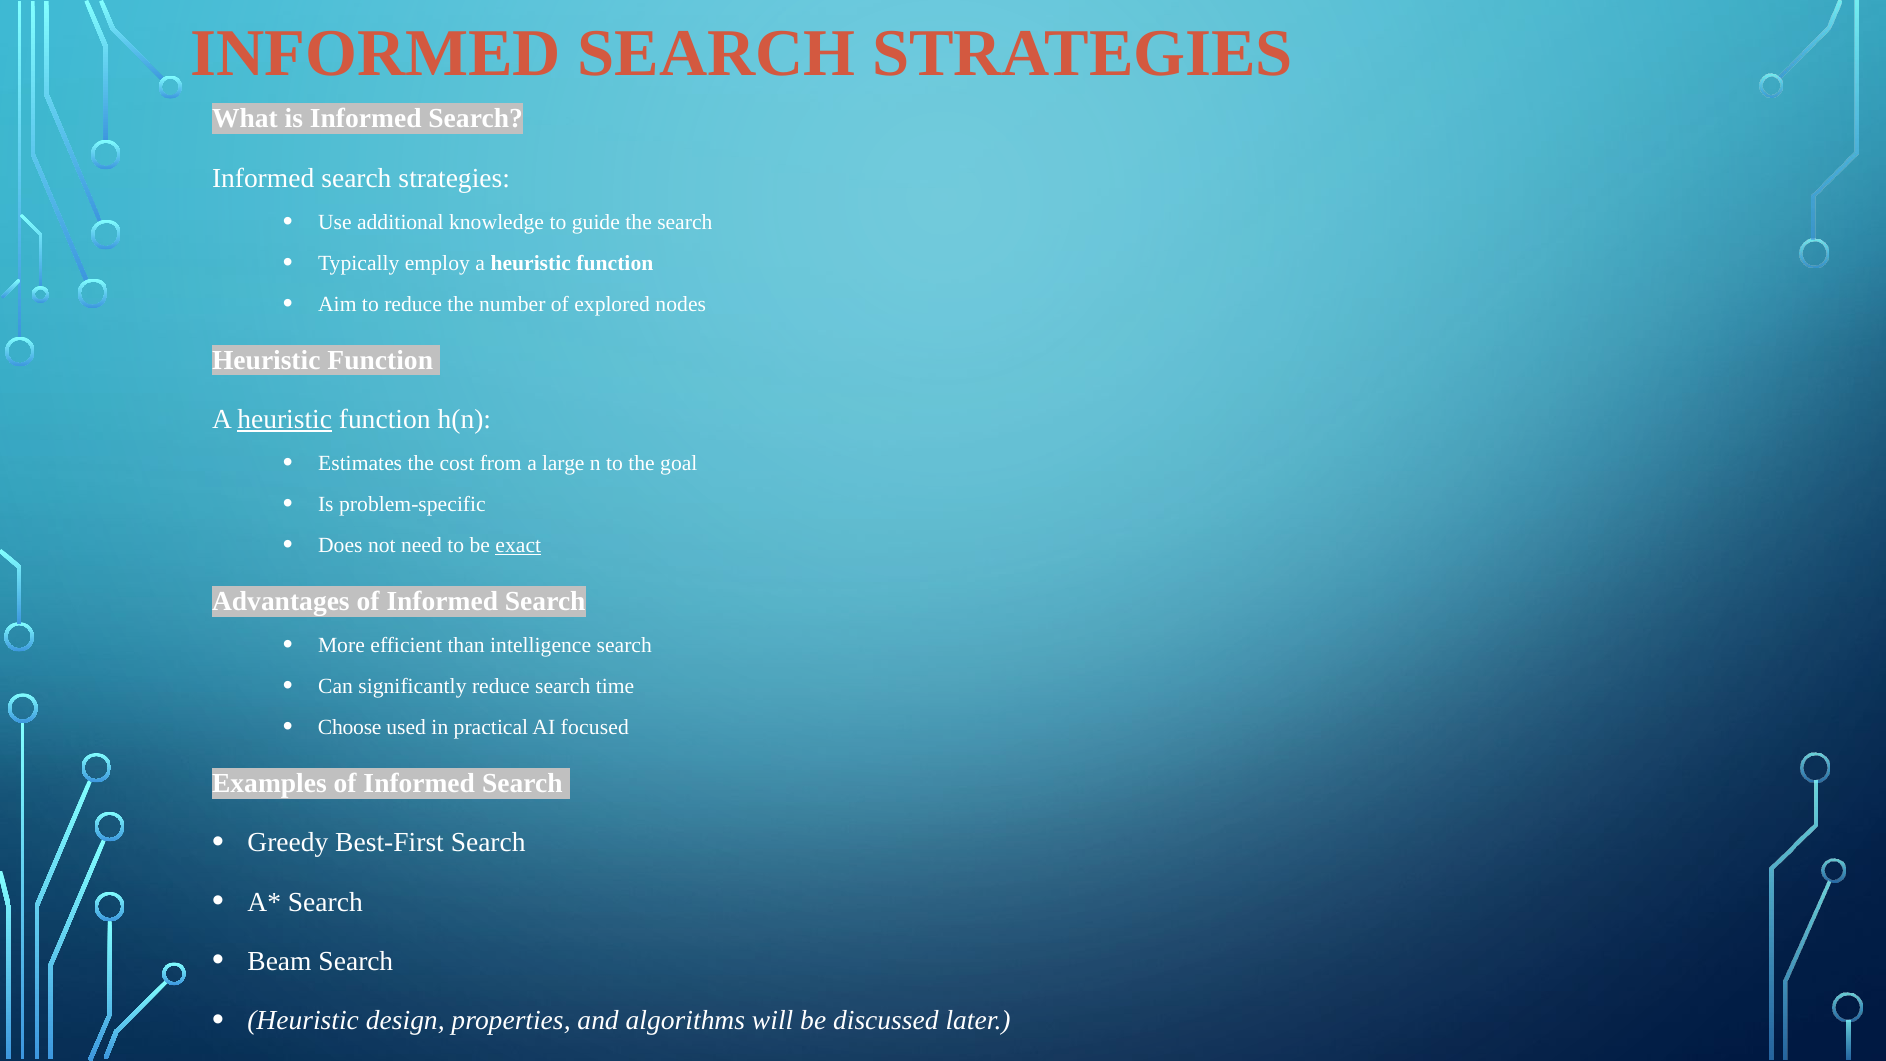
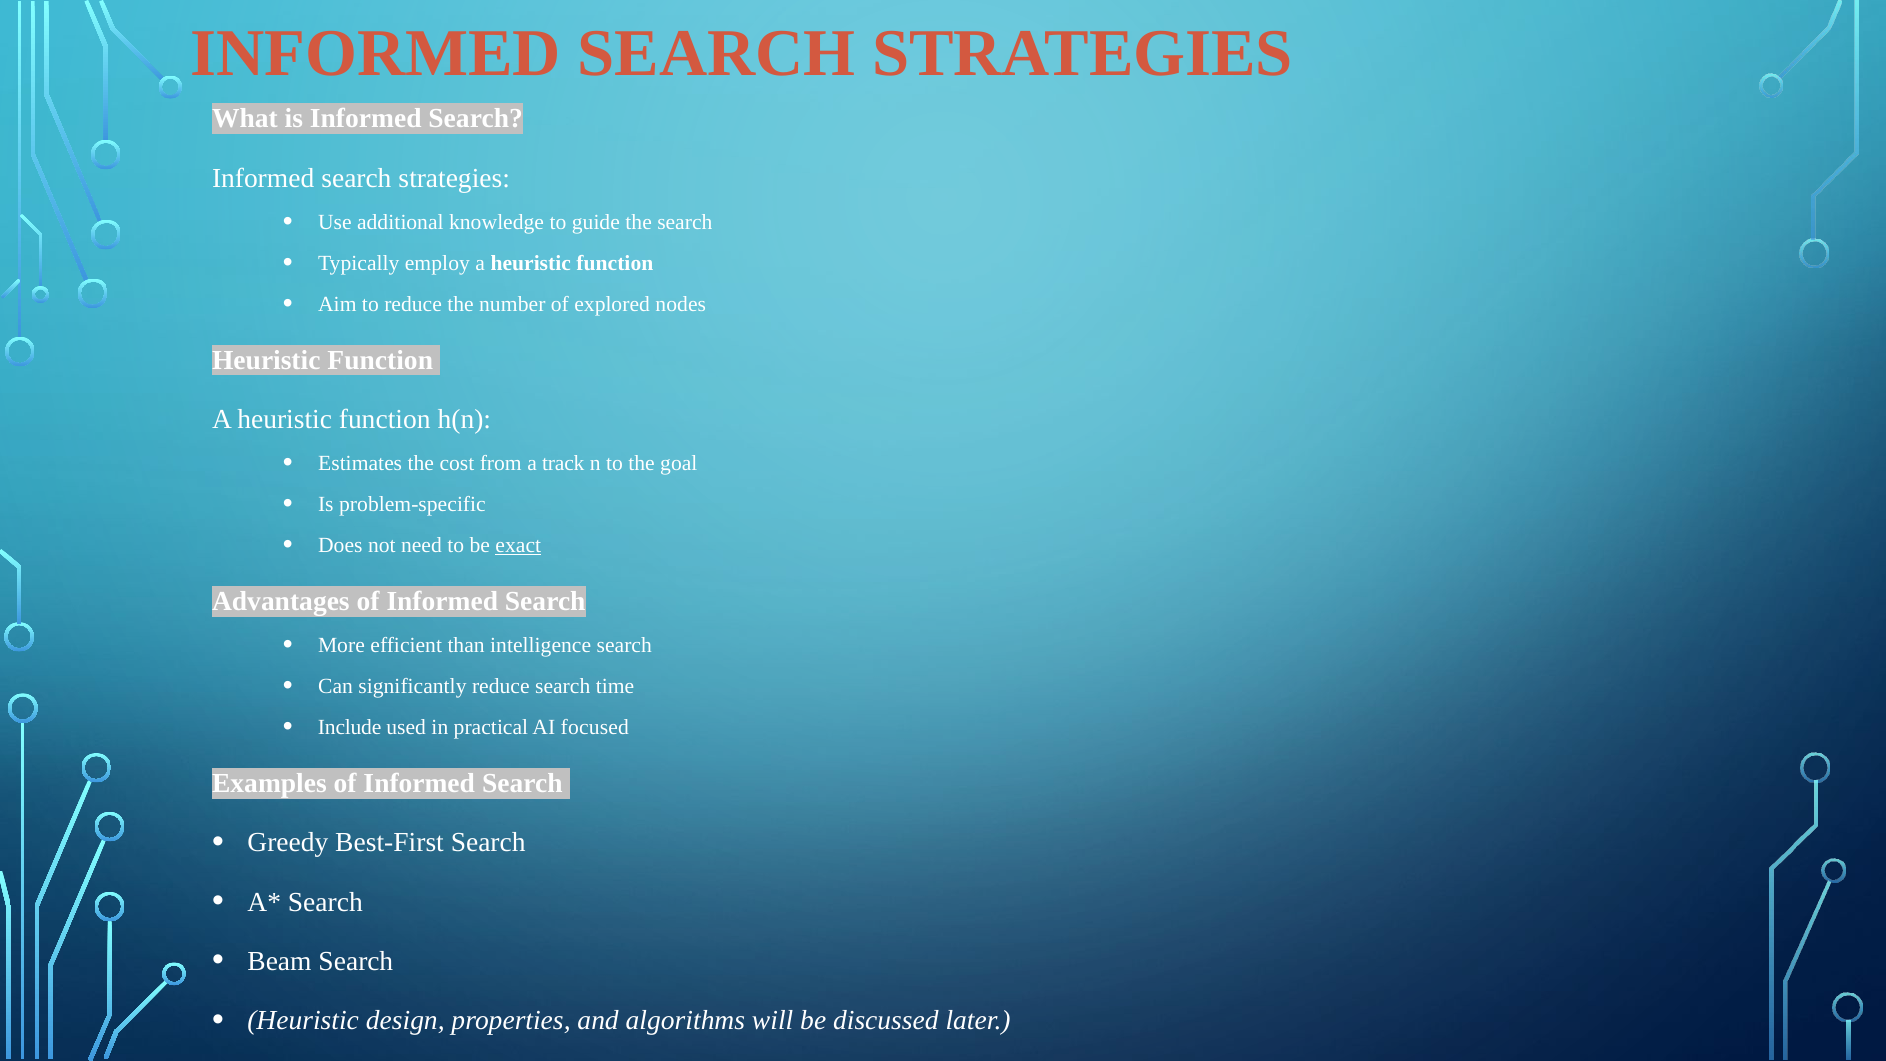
heuristic at (285, 419) underline: present -> none
large: large -> track
Choose: Choose -> Include
